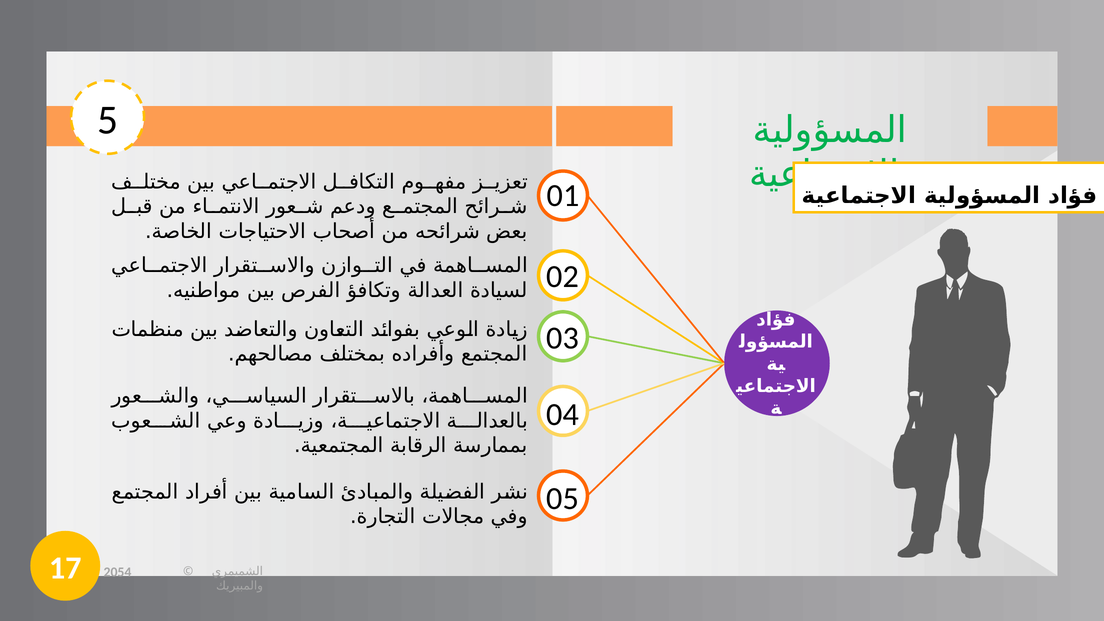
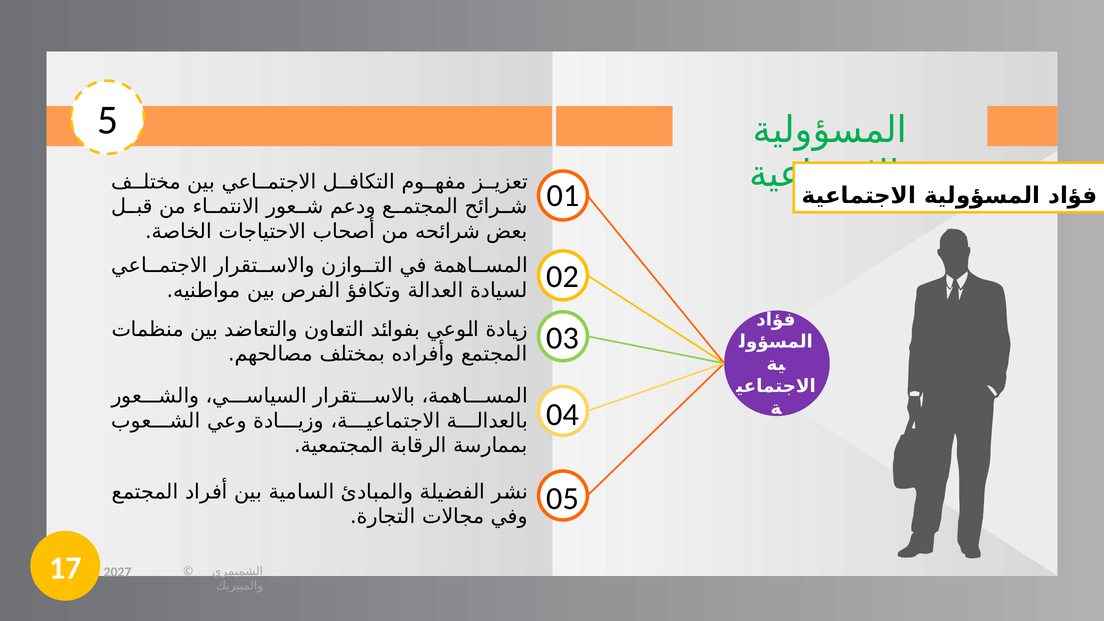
2054: 2054 -> 2027
